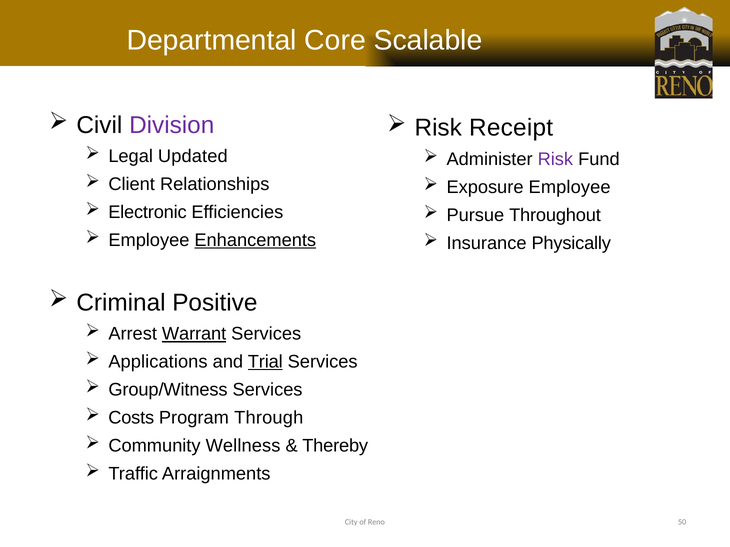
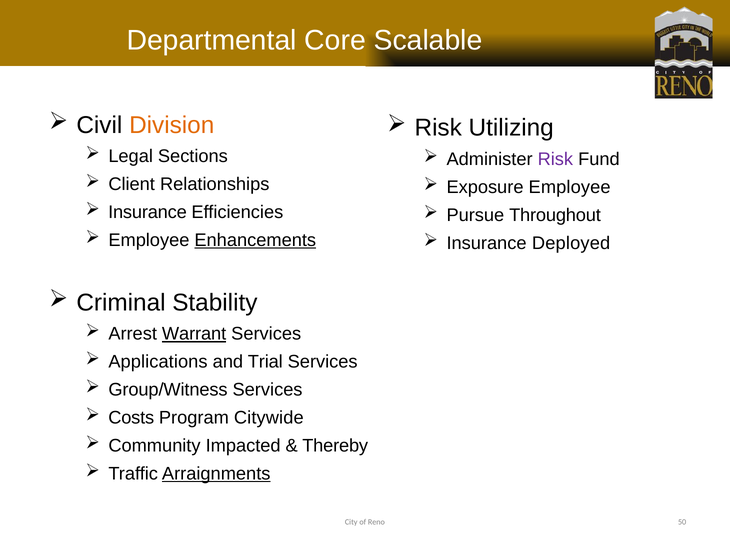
Division colour: purple -> orange
Receipt: Receipt -> Utilizing
Updated: Updated -> Sections
Electronic at (147, 212): Electronic -> Insurance
Physically: Physically -> Deployed
Positive: Positive -> Stability
Trial underline: present -> none
Through: Through -> Citywide
Wellness: Wellness -> Impacted
Arraignments underline: none -> present
